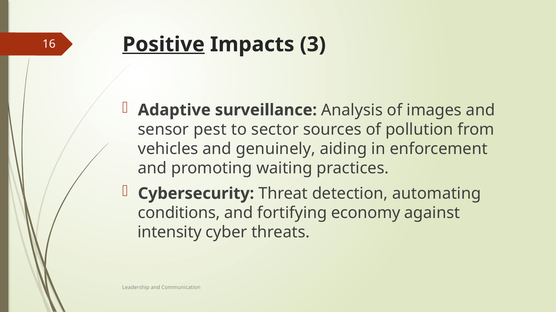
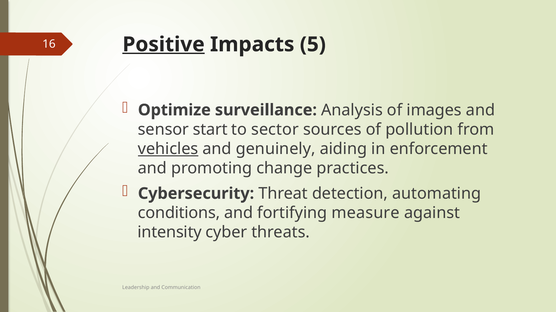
3: 3 -> 5
Adaptive: Adaptive -> Optimize
pest: pest -> start
vehicles underline: none -> present
waiting: waiting -> change
economy: economy -> measure
